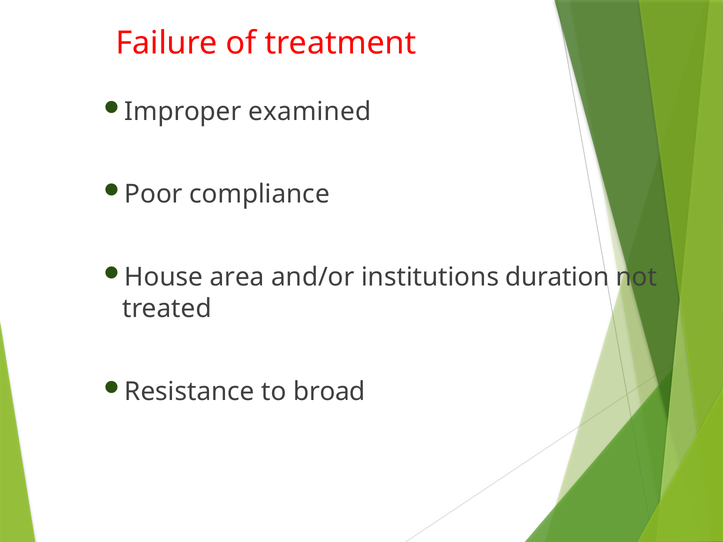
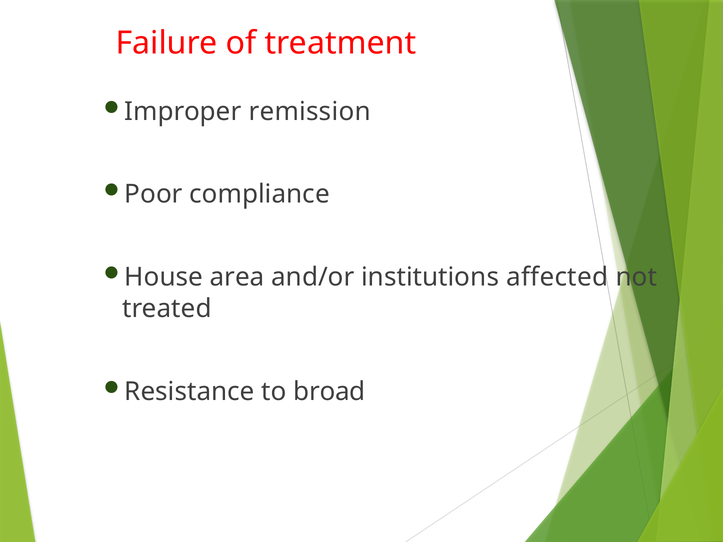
examined: examined -> remission
duration: duration -> affected
